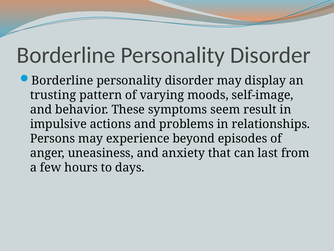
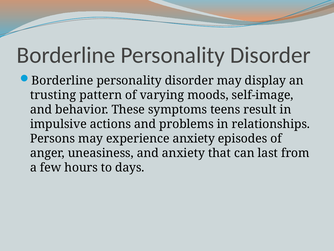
seem: seem -> teens
experience beyond: beyond -> anxiety
